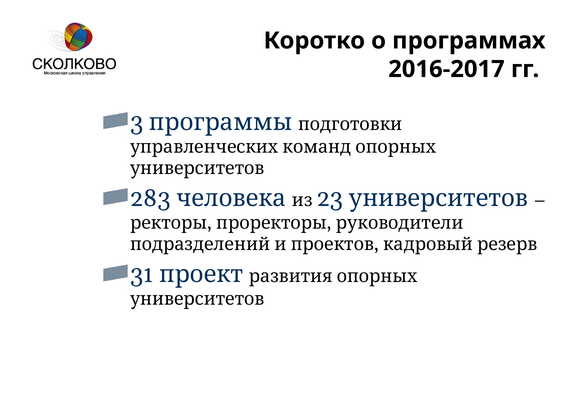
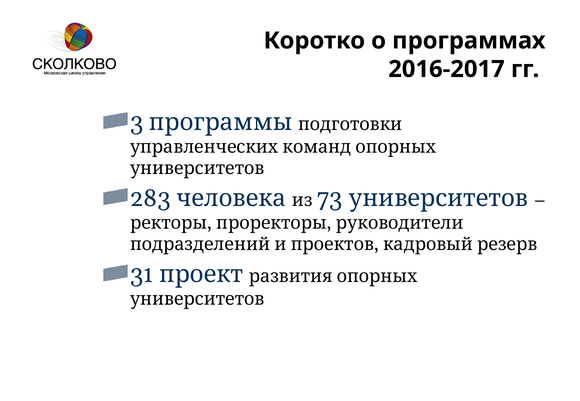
23: 23 -> 73
